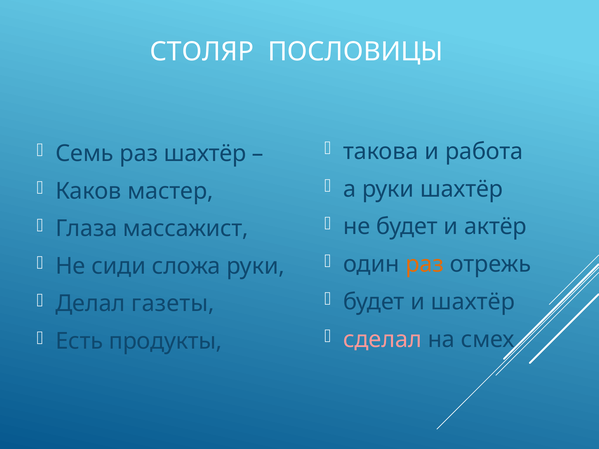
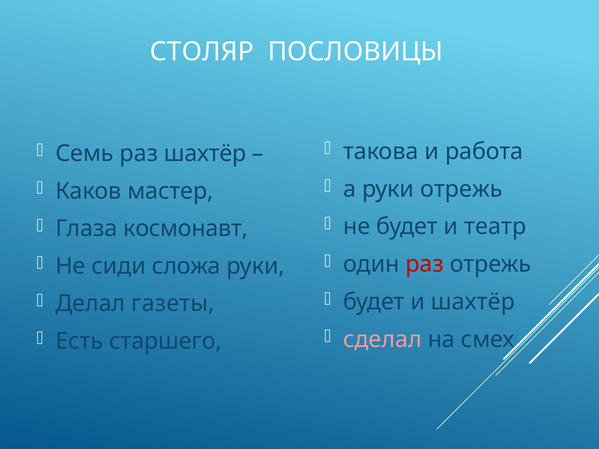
руки шахтёр: шахтёр -> отрежь
актёр: актёр -> театр
массажист: массажист -> космонавт
раз at (425, 264) colour: orange -> red
продукты: продукты -> старшего
